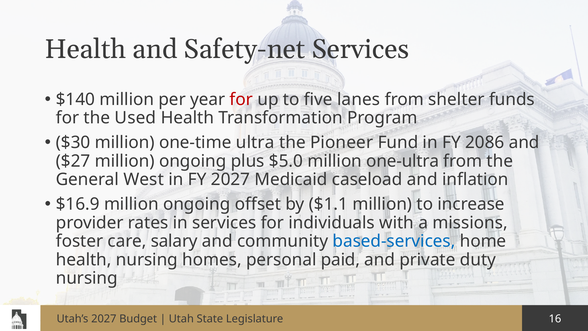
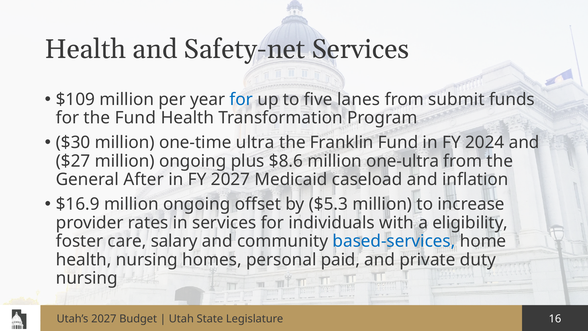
$140: $140 -> $109
for at (241, 99) colour: red -> blue
shelter: shelter -> submit
the Used: Used -> Fund
Pioneer: Pioneer -> Franklin
2086: 2086 -> 2024
$5.0: $5.0 -> $8.6
West: West -> After
$1.1: $1.1 -> $5.3
missions: missions -> eligibility
